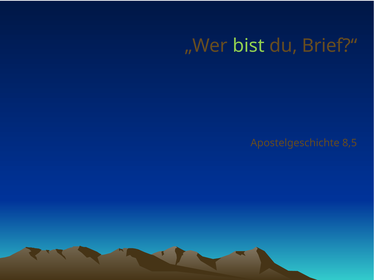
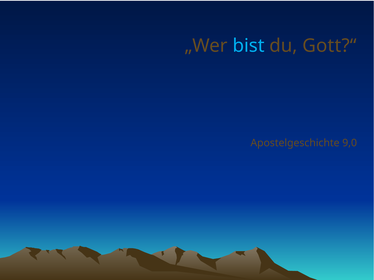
bist colour: light green -> light blue
Brief?“: Brief?“ -> Gott?“
8,5: 8,5 -> 9,0
